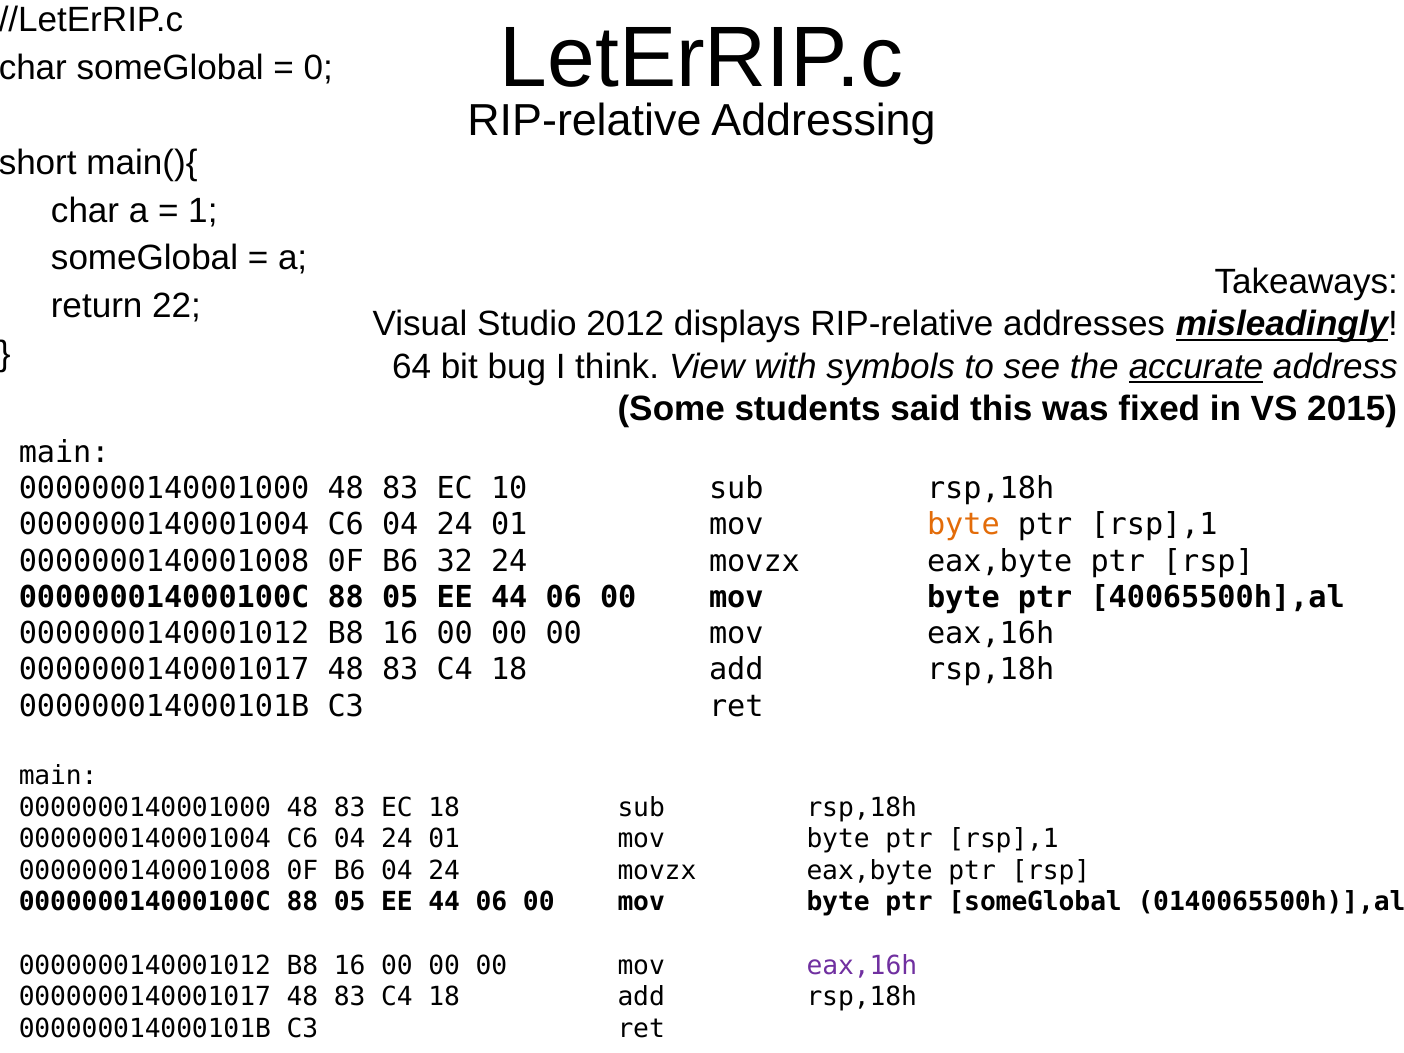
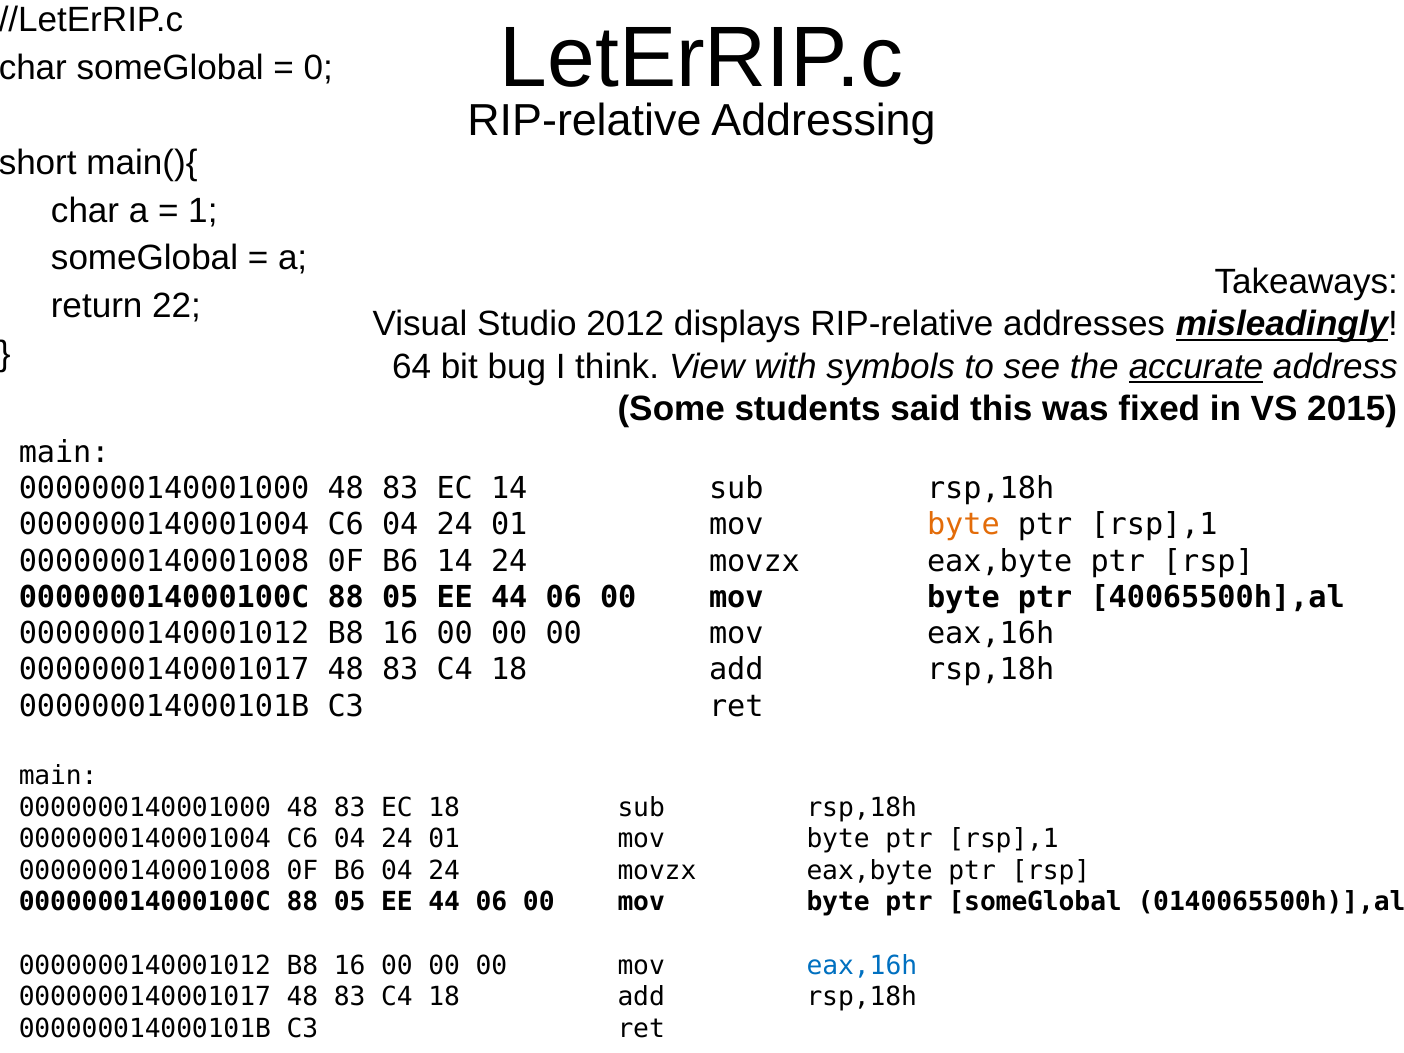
EC 10: 10 -> 14
B6 32: 32 -> 14
eax,16h at (862, 965) colour: purple -> blue
